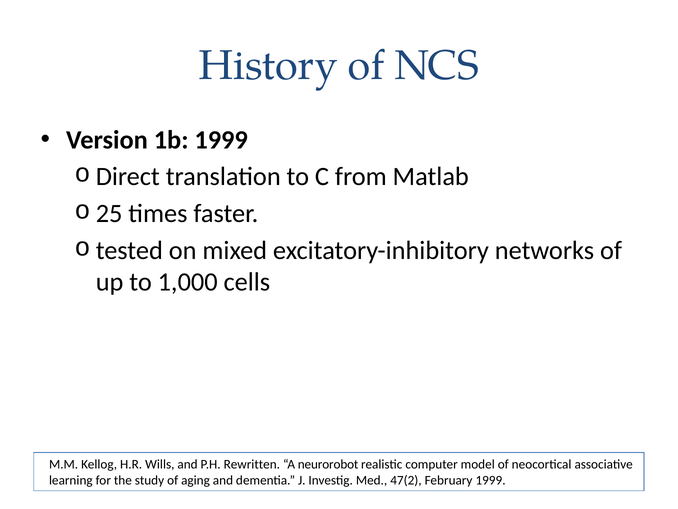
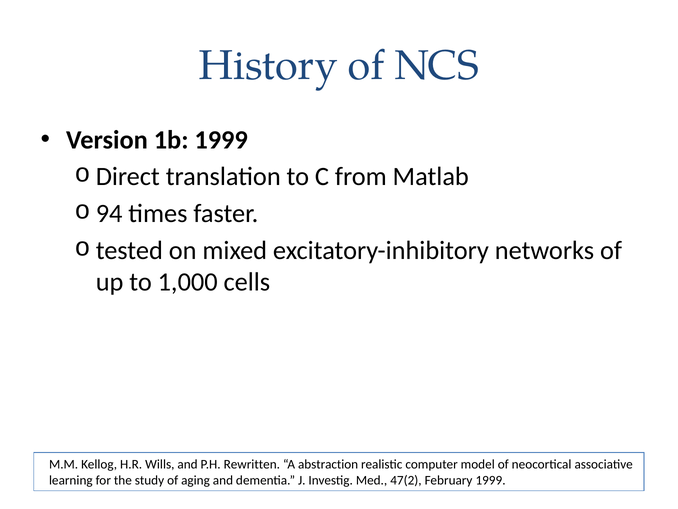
25: 25 -> 94
neurorobot: neurorobot -> abstraction
